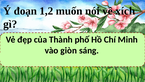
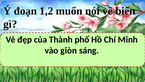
xích: xích -> biến
